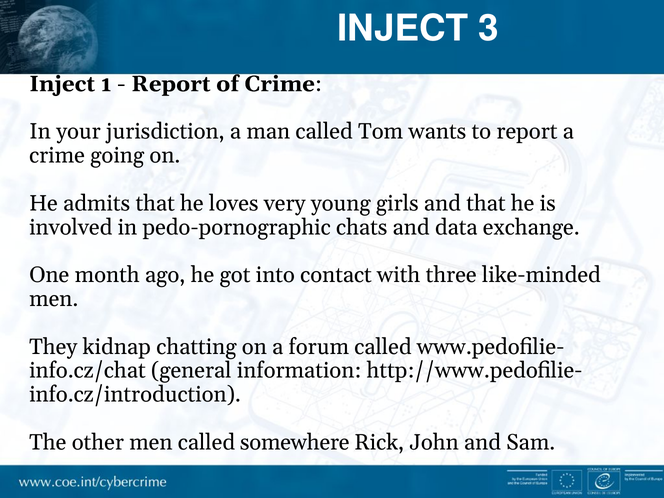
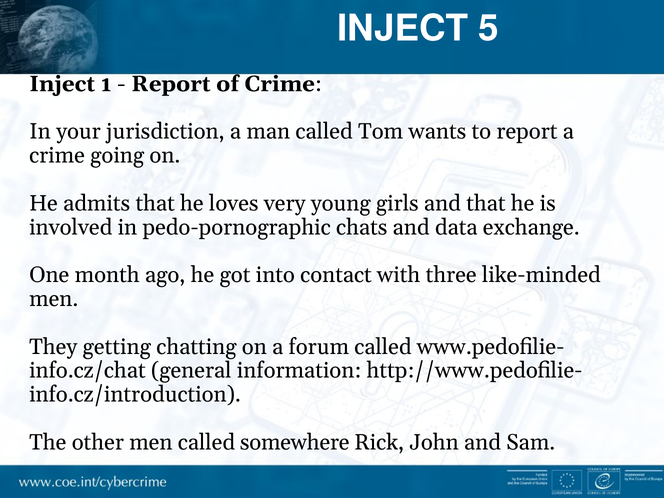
3: 3 -> 5
kidnap: kidnap -> getting
